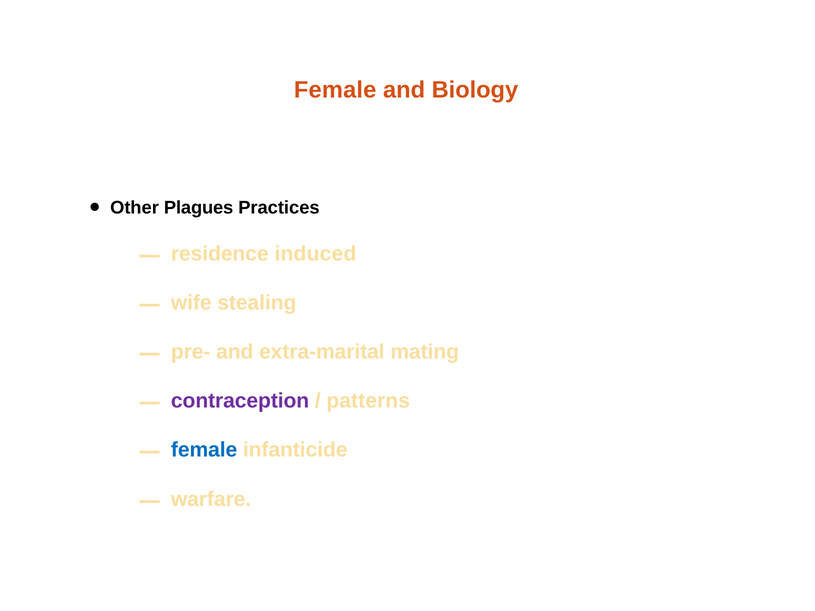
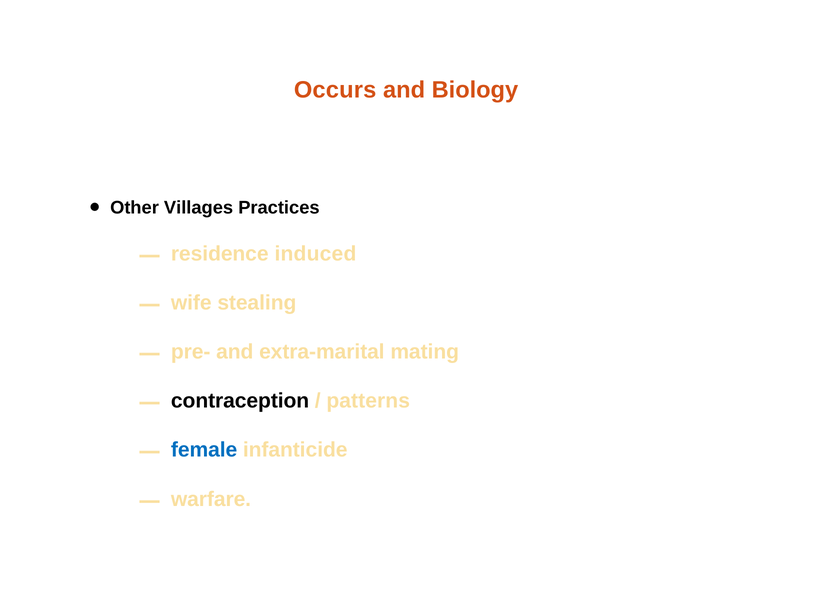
Female at (335, 90): Female -> Occurs
Plagues: Plagues -> Villages
contraception colour: purple -> black
